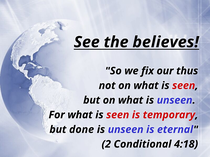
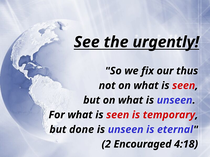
believes: believes -> urgently
Conditional: Conditional -> Encouraged
